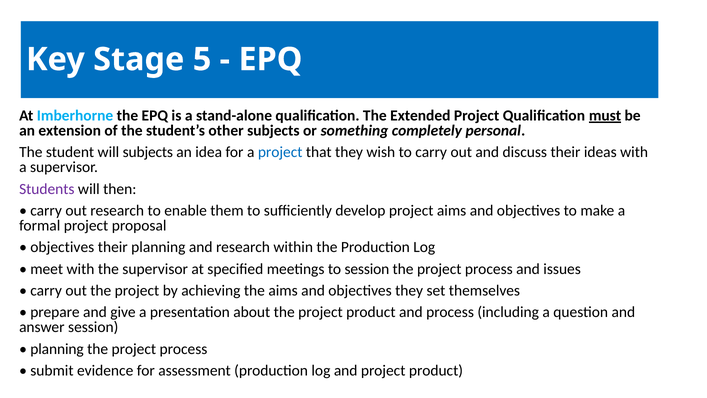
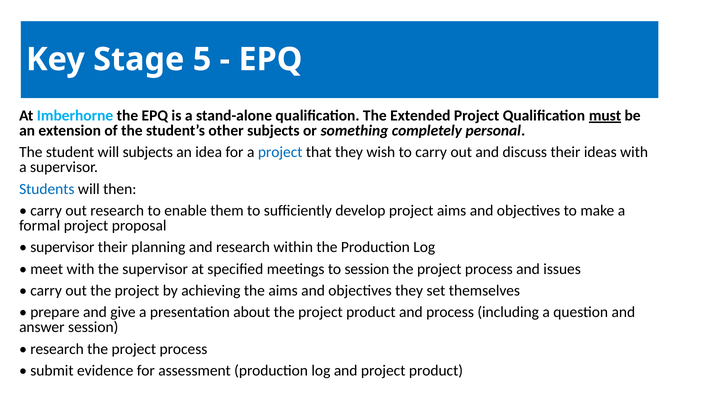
Students colour: purple -> blue
objectives at (62, 247): objectives -> supervisor
planning at (57, 349): planning -> research
